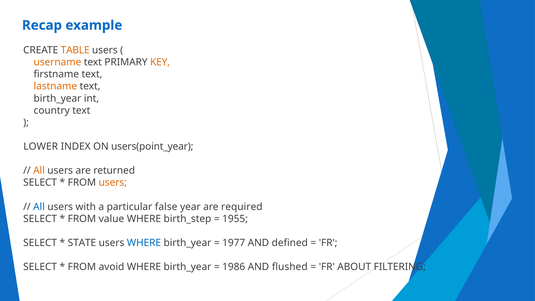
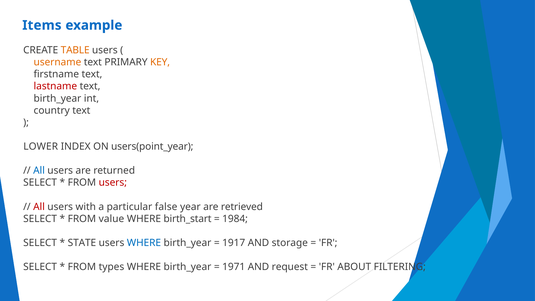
Recap: Recap -> Items
lastname colour: orange -> red
All at (39, 171) colour: orange -> blue
users at (113, 183) colour: orange -> red
All at (39, 207) colour: blue -> red
required: required -> retrieved
birth_step: birth_step -> birth_start
1955: 1955 -> 1984
1977: 1977 -> 1917
defined: defined -> storage
avoid: avoid -> types
1986: 1986 -> 1971
flushed: flushed -> request
